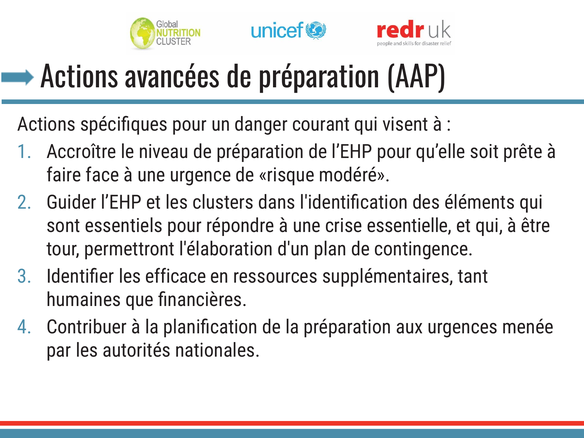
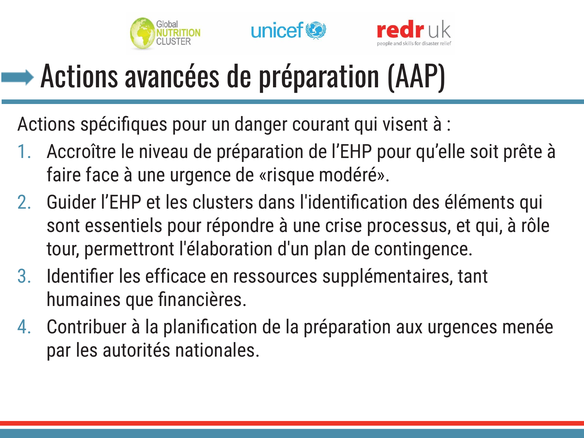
essentielle: essentielle -> processus
être: être -> rôle
